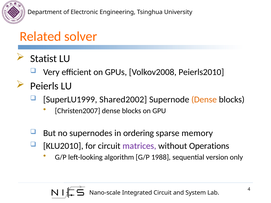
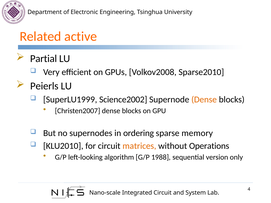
solver: solver -> active
Statist: Statist -> Partial
Peierls2010: Peierls2010 -> Sparse2010
Shared2002: Shared2002 -> Science2002
matrices colour: purple -> orange
